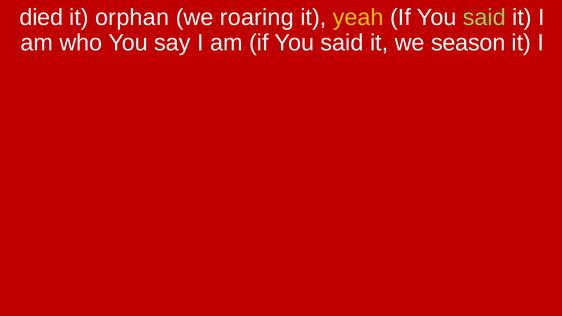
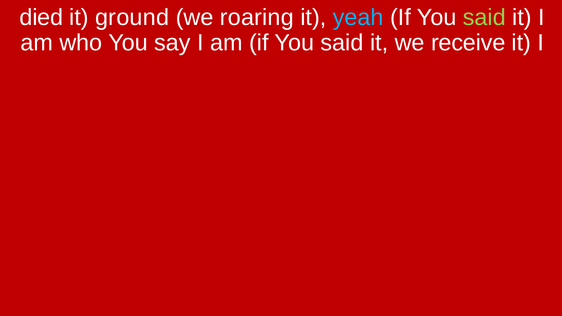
orphan: orphan -> ground
yeah colour: yellow -> light blue
season: season -> receive
